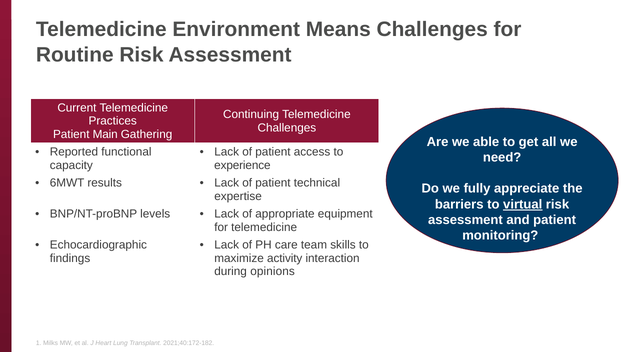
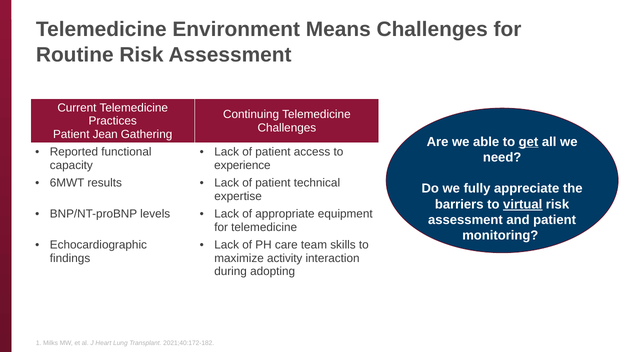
Main: Main -> Jean
get underline: none -> present
opinions: opinions -> adopting
